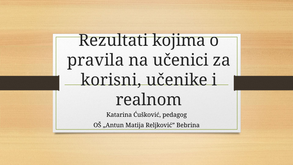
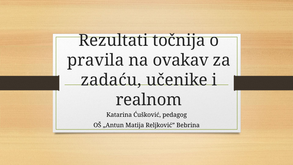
kojima: kojima -> točnija
učenici: učenici -> ovakav
korisni: korisni -> zadaću
